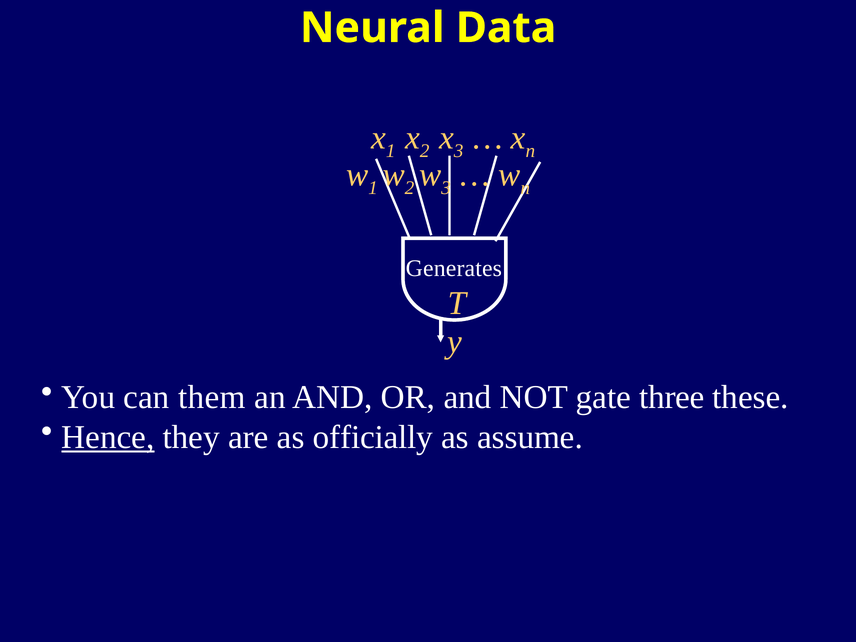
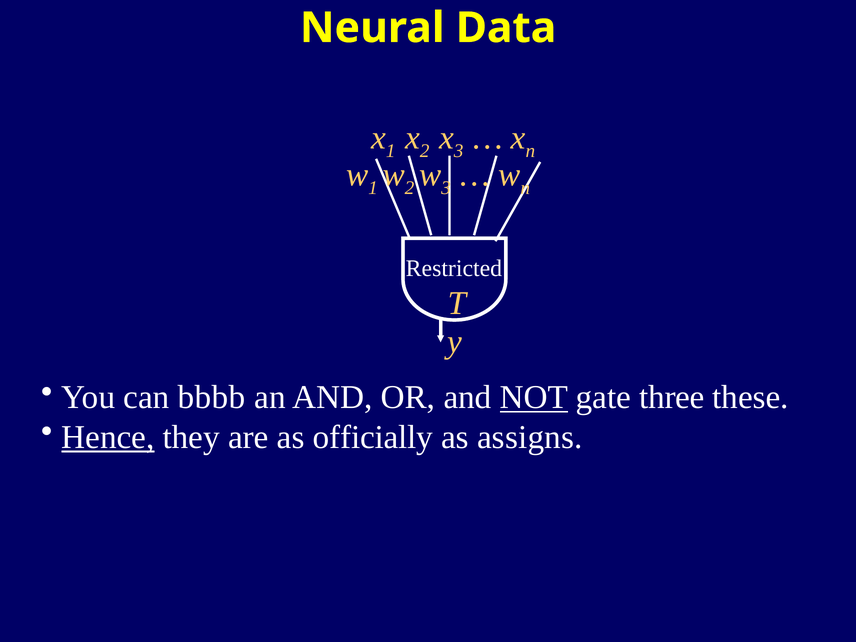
Generates: Generates -> Restricted
them: them -> bbbb
NOT underline: none -> present
assume: assume -> assigns
